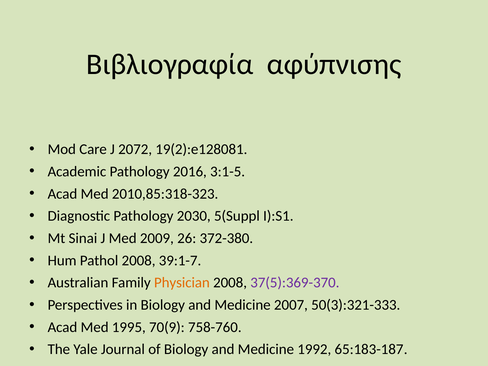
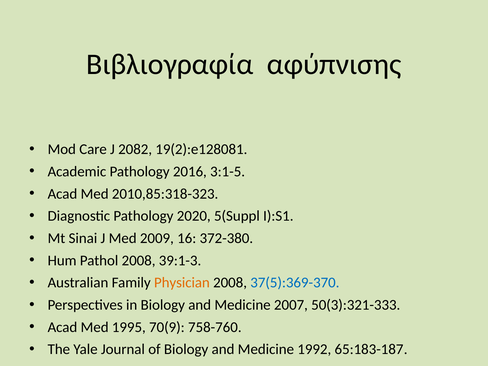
2072: 2072 -> 2082
2030: 2030 -> 2020
26: 26 -> 16
39:1-7: 39:1-7 -> 39:1-3
37(5):369-370 colour: purple -> blue
